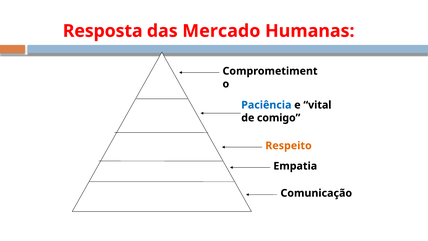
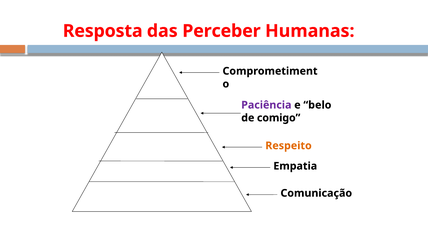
Mercado: Mercado -> Perceber
Paciência colour: blue -> purple
vital: vital -> belo
